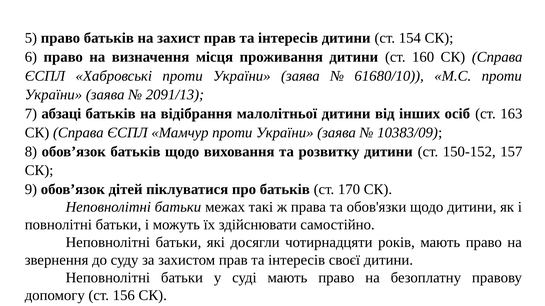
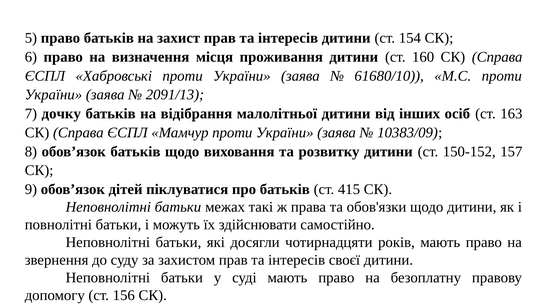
абзаці: абзаці -> дочку
170: 170 -> 415
